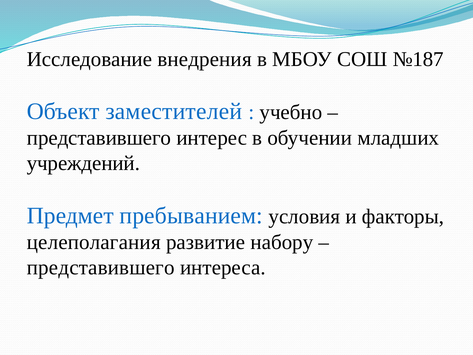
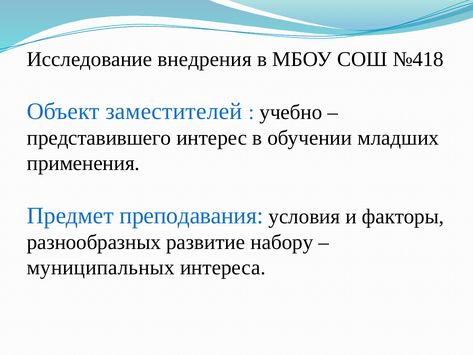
№187: №187 -> №418
учреждений: учреждений -> применения
пребыванием: пребыванием -> преподавания
целеполагания: целеполагания -> разнообразных
представившего at (101, 267): представившего -> муниципальных
